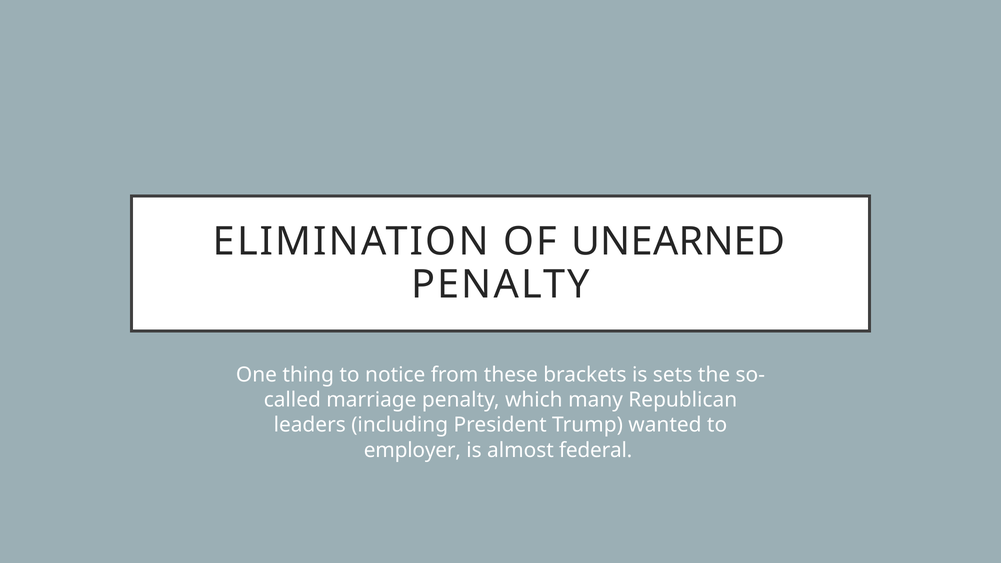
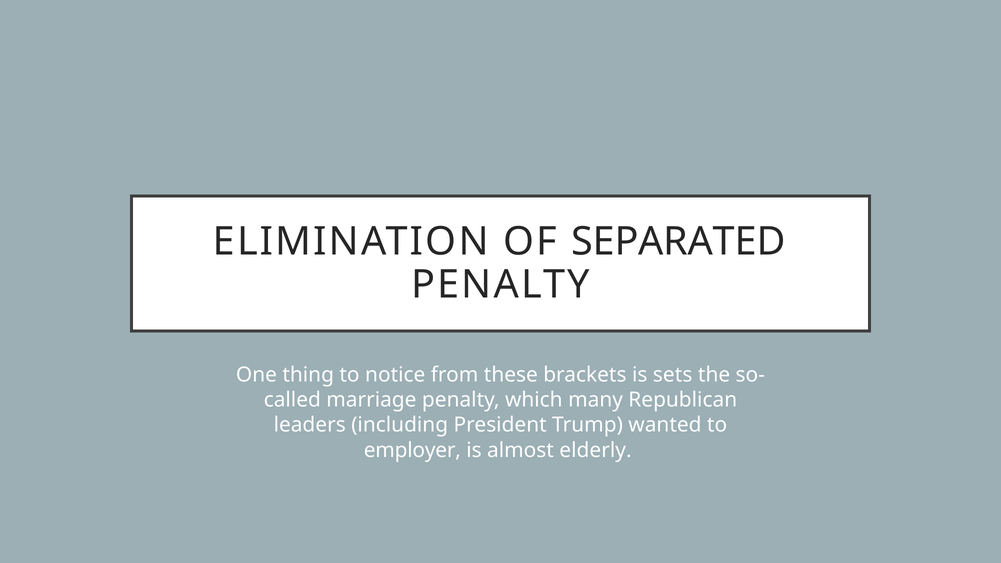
UNEARNED: UNEARNED -> SEPARATED
federal: federal -> elderly
